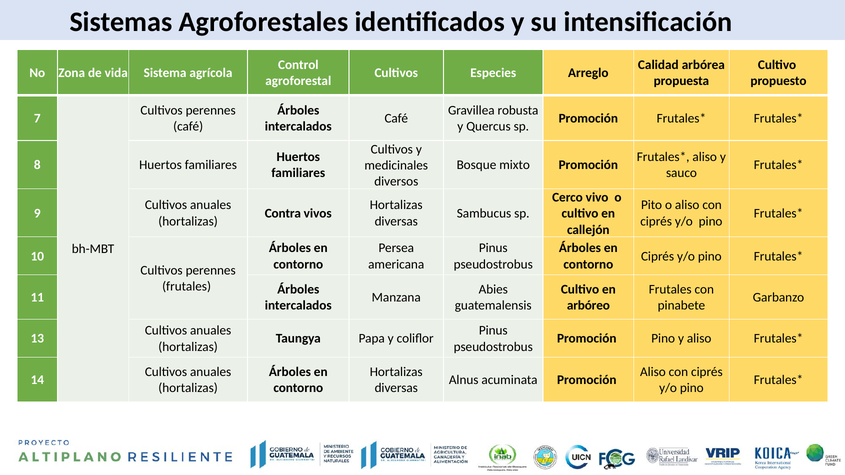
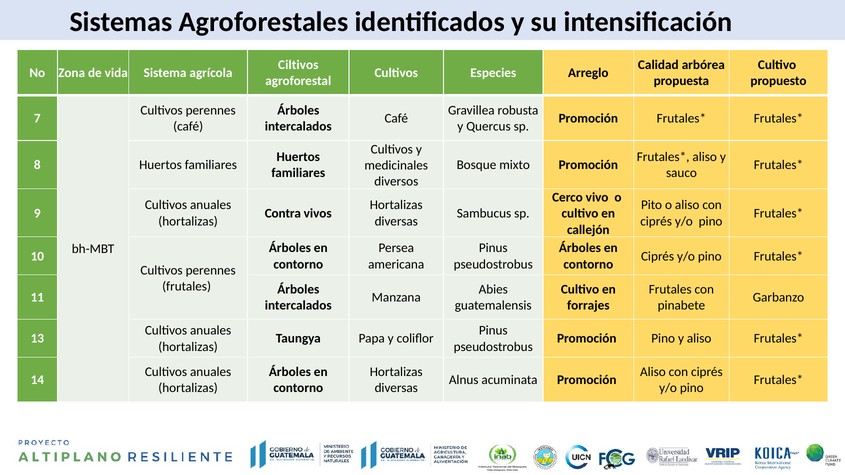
Control: Control -> Ciltivos
arbóreo: arbóreo -> forrajes
